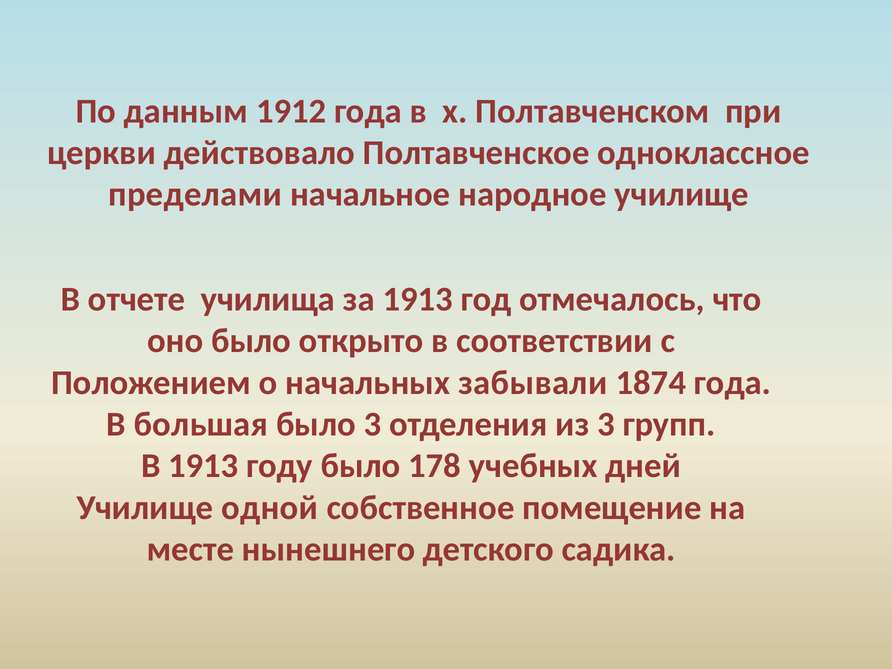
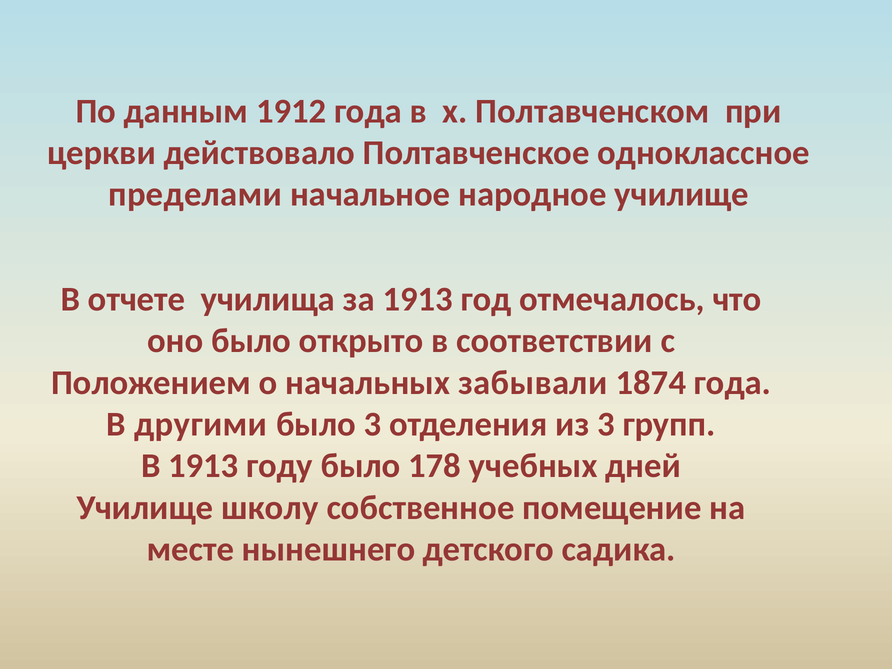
большая: большая -> другими
одной: одной -> школу
